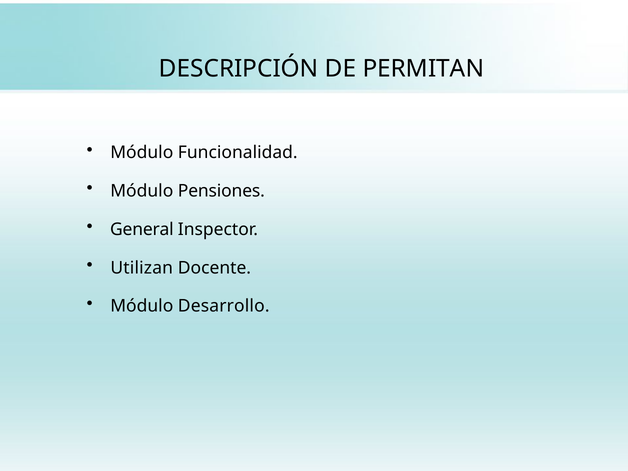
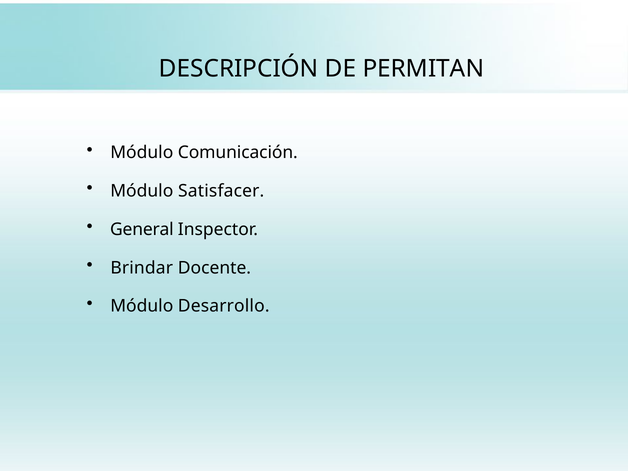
Funcionalidad: Funcionalidad -> Comunicación
Pensiones: Pensiones -> Satisfacer
Utilizan: Utilizan -> Brindar
